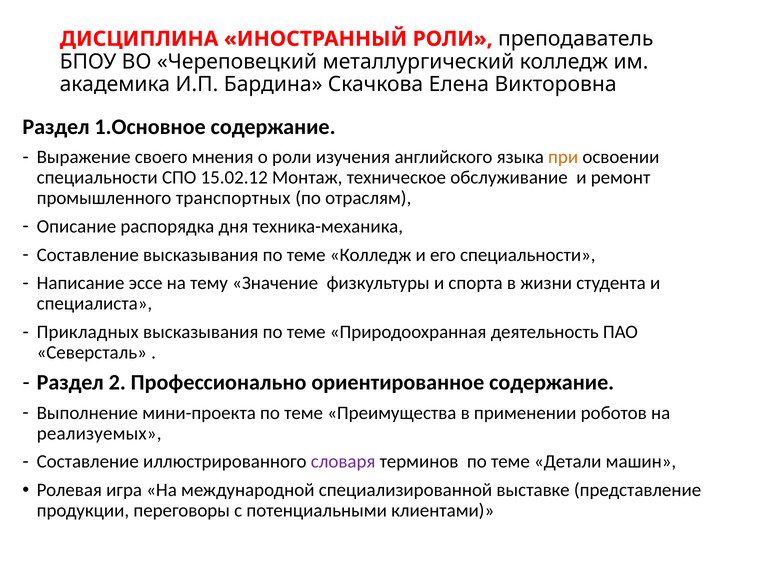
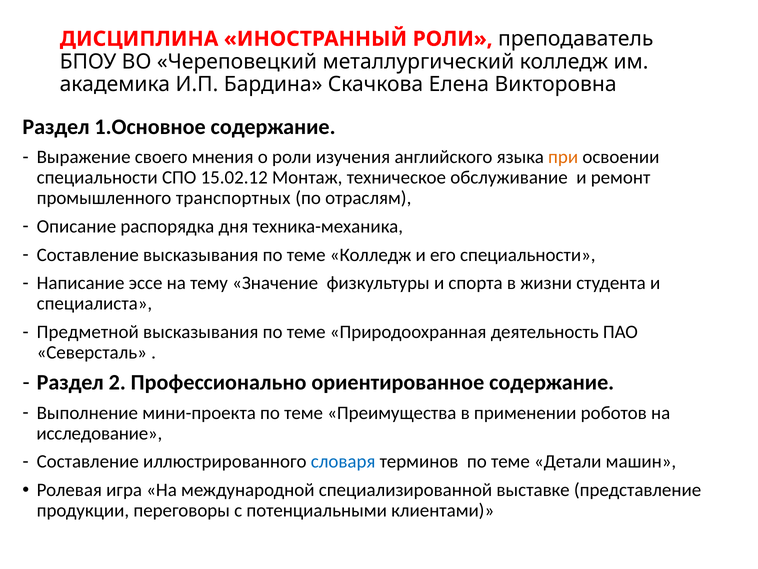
Прикладных: Прикладных -> Предметной
реализуемых: реализуемых -> исследование
словаря colour: purple -> blue
